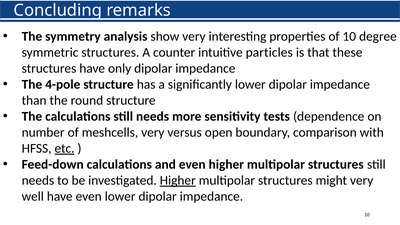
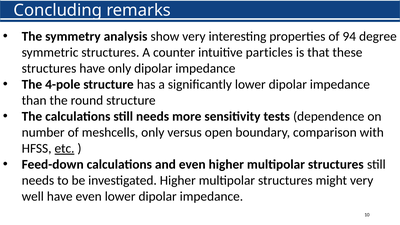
of 10: 10 -> 94
meshcells very: very -> only
Higher at (178, 180) underline: present -> none
